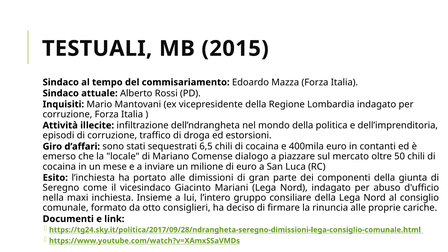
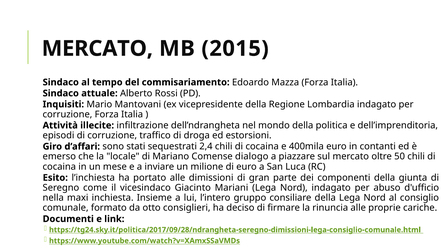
TESTUALI at (97, 49): TESTUALI -> MERCATO
6,5: 6,5 -> 2,4
